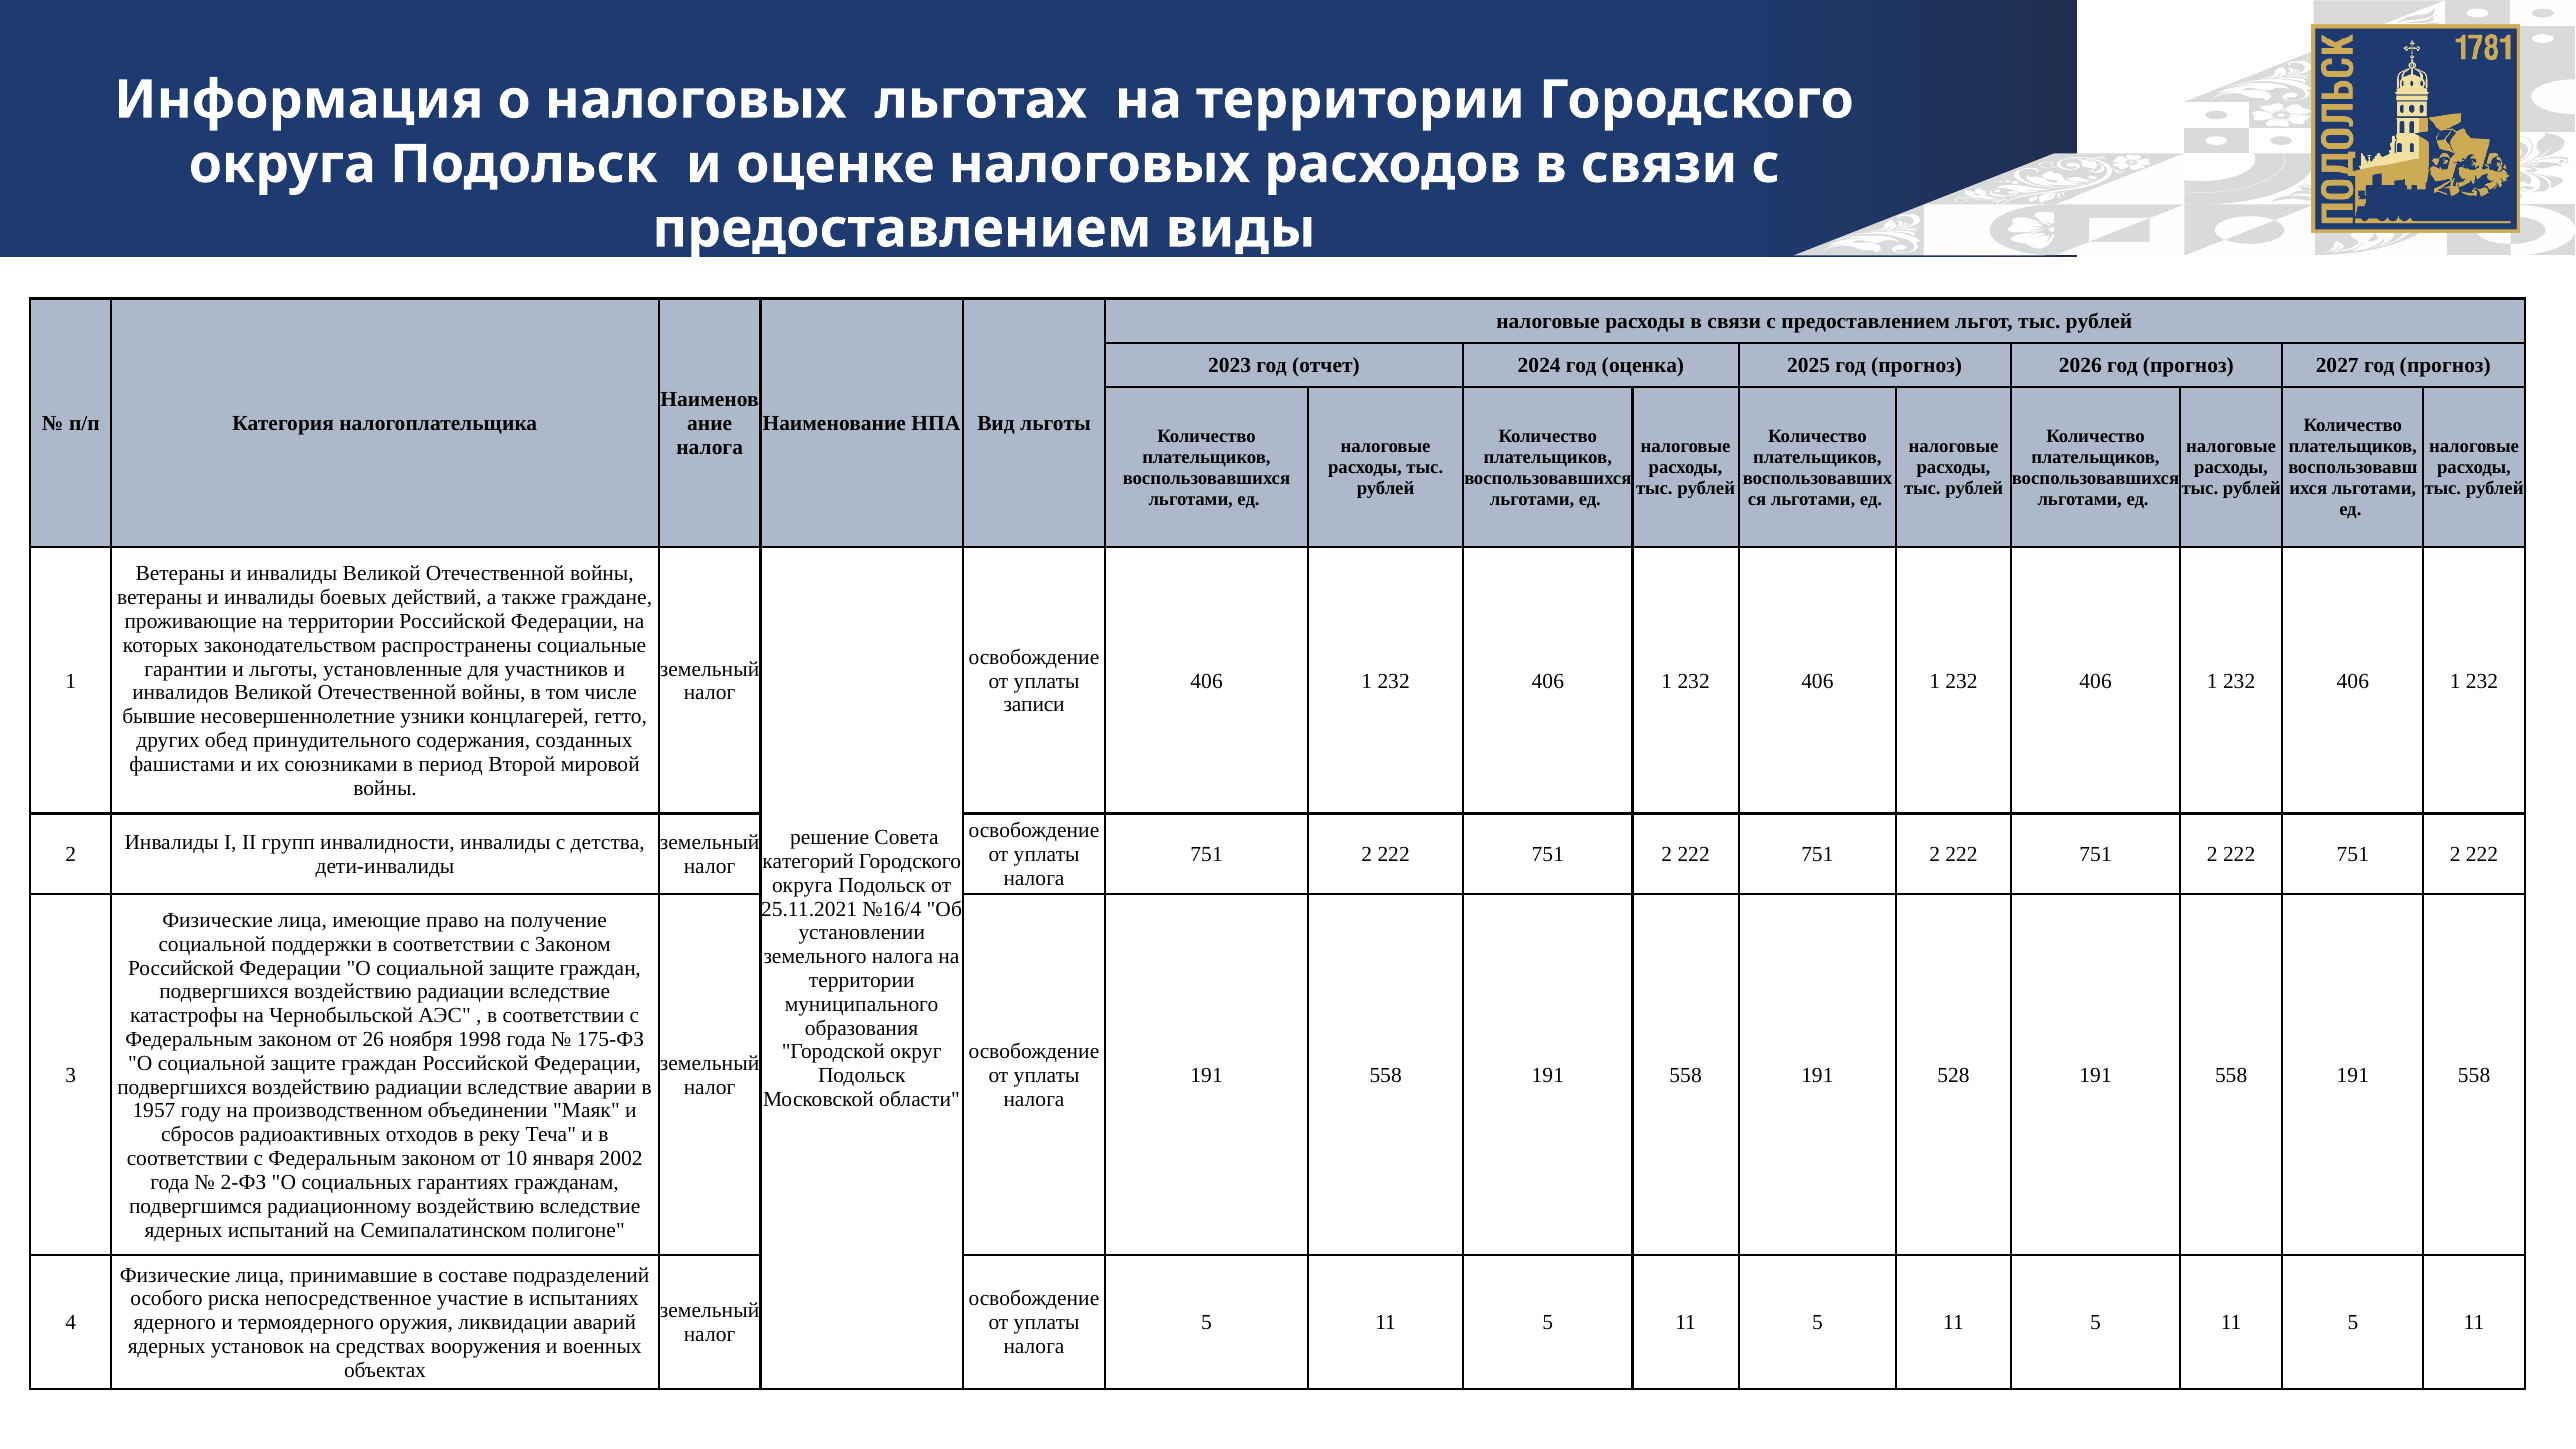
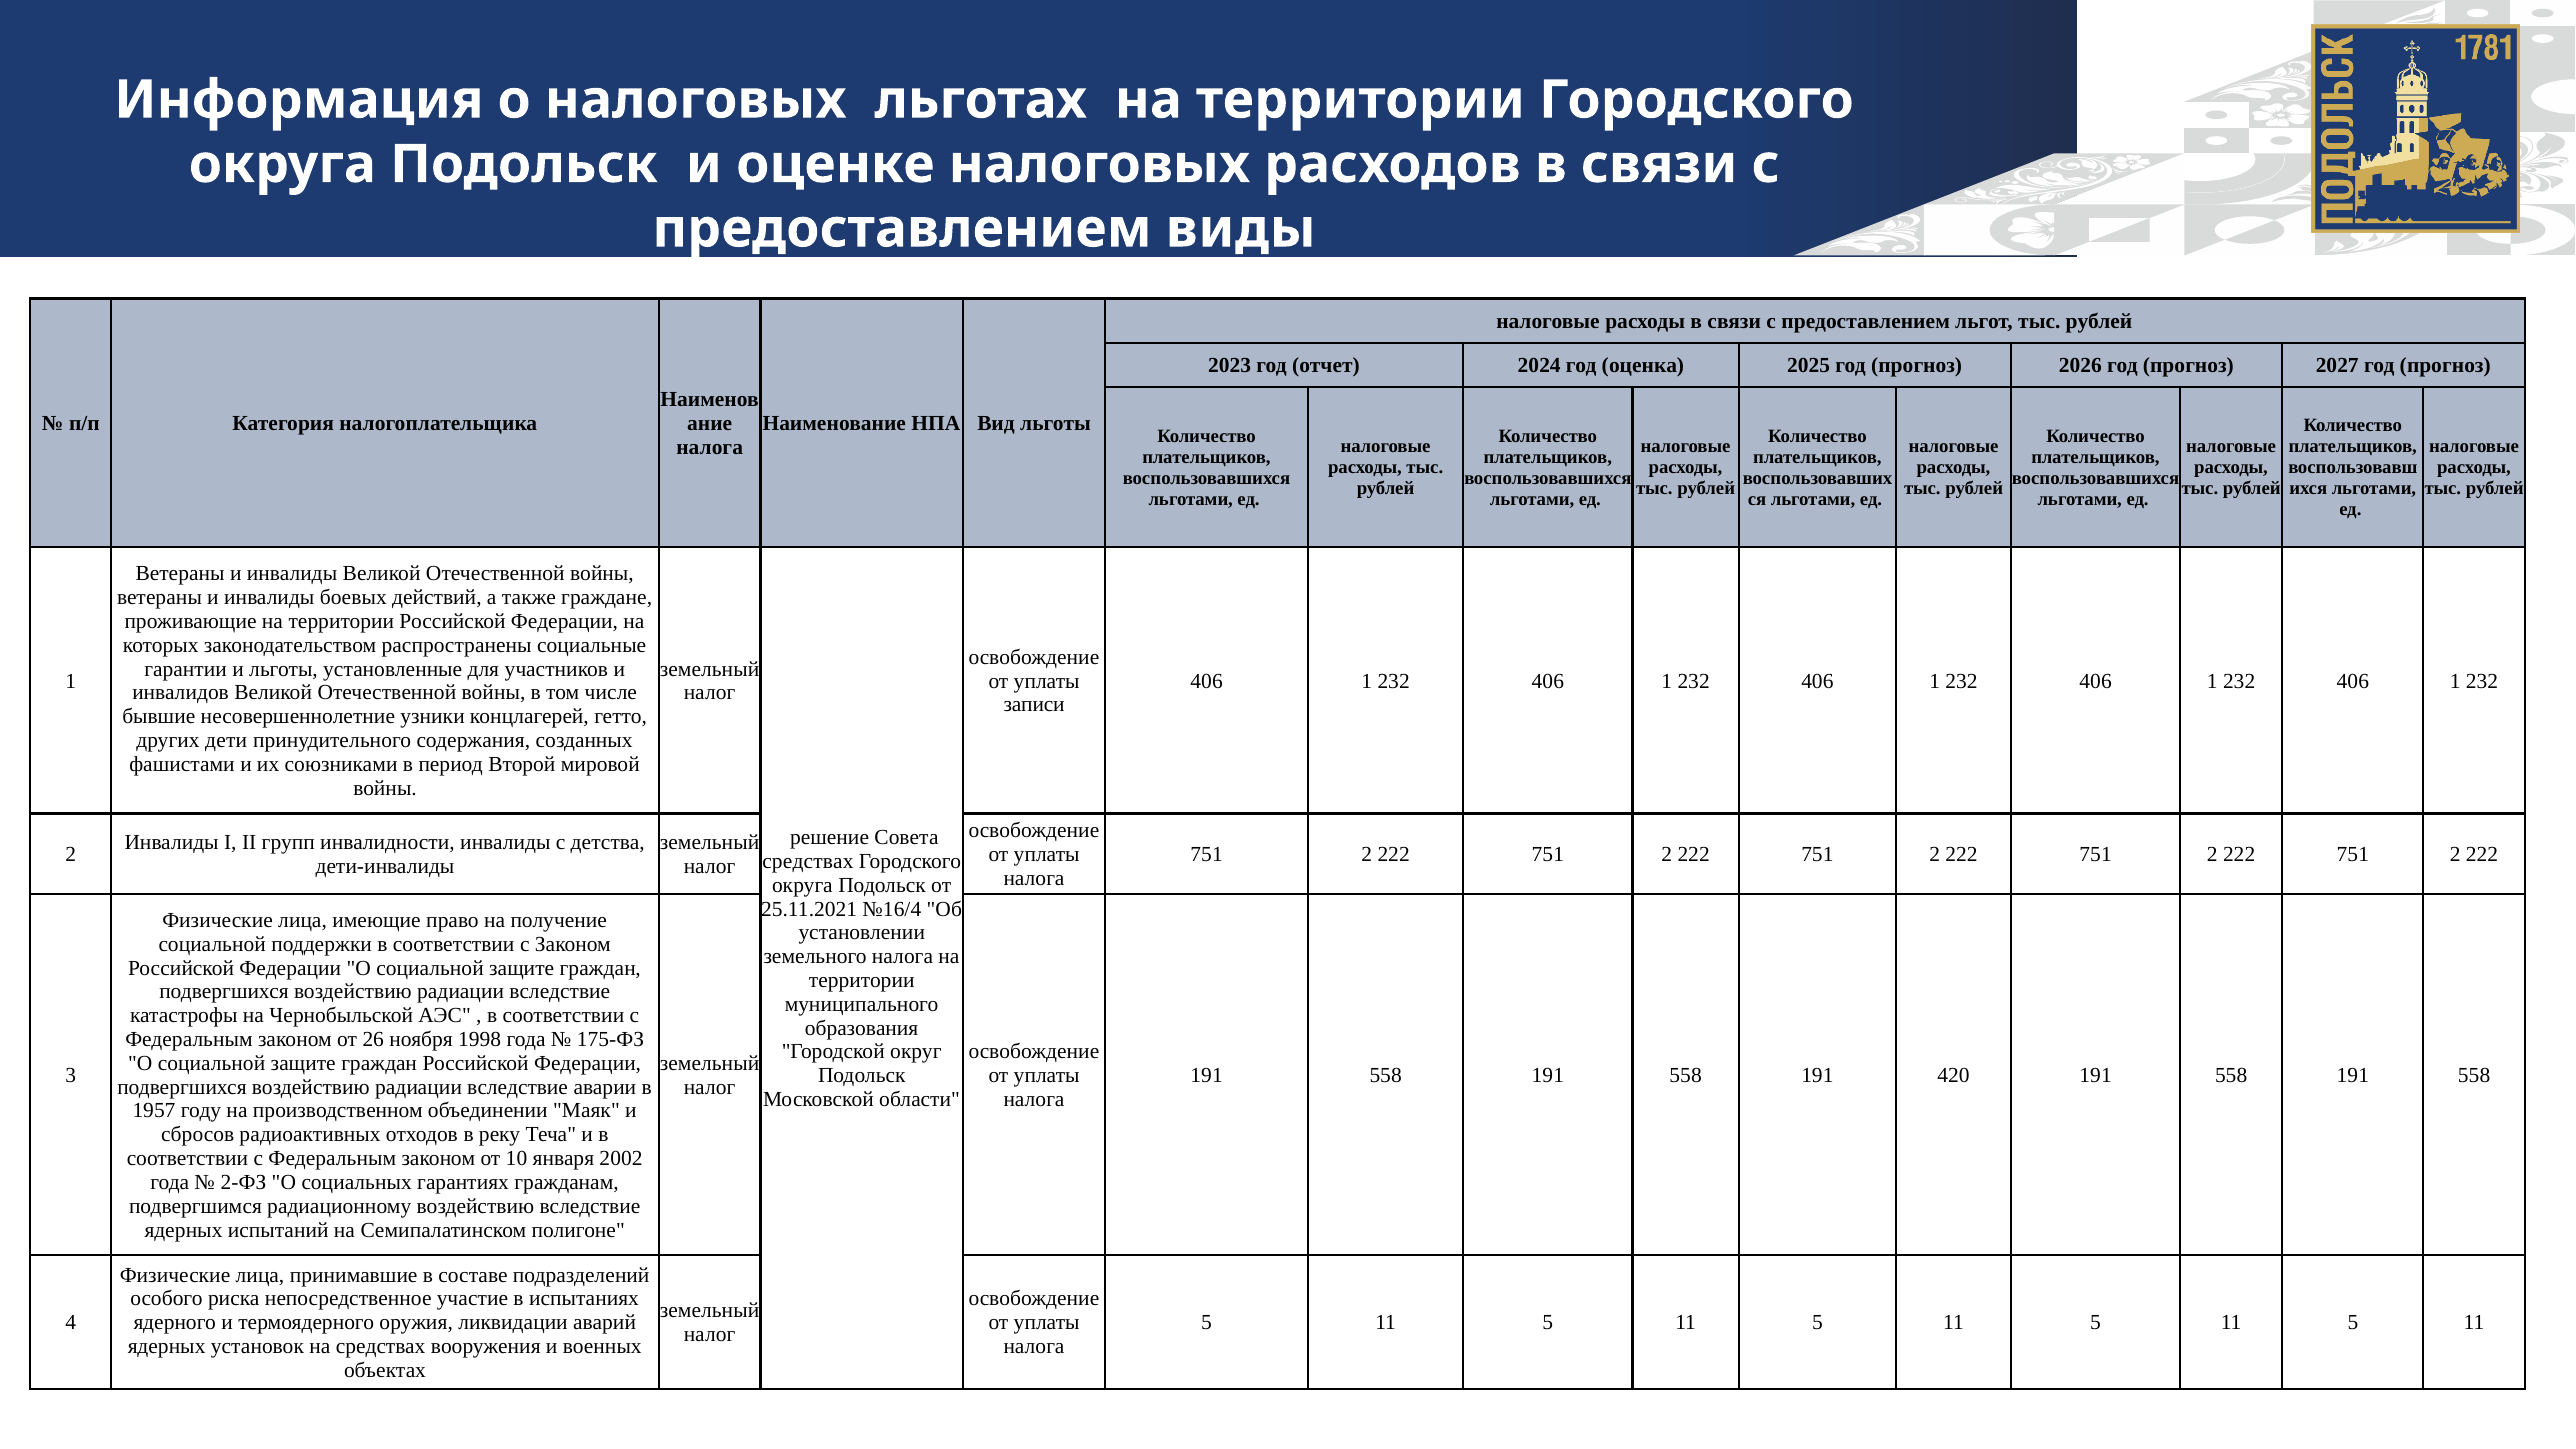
обед: обед -> дети
категорий at (808, 861): категорий -> средствах
528: 528 -> 420
